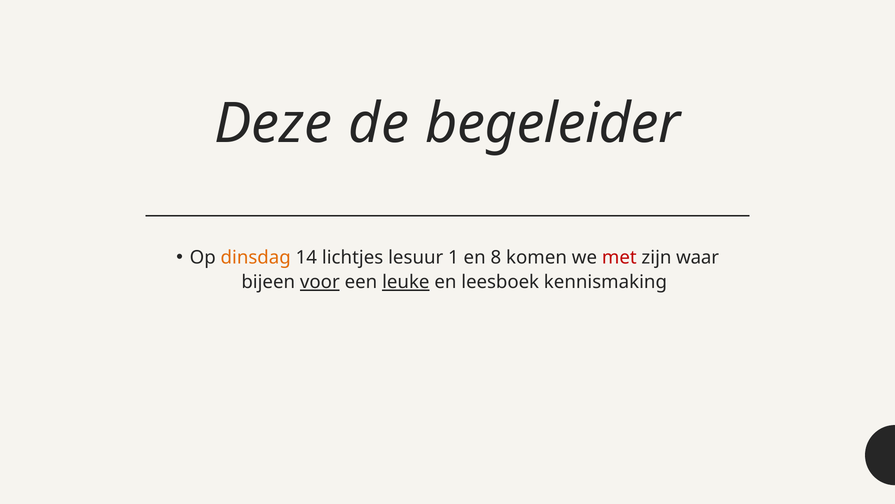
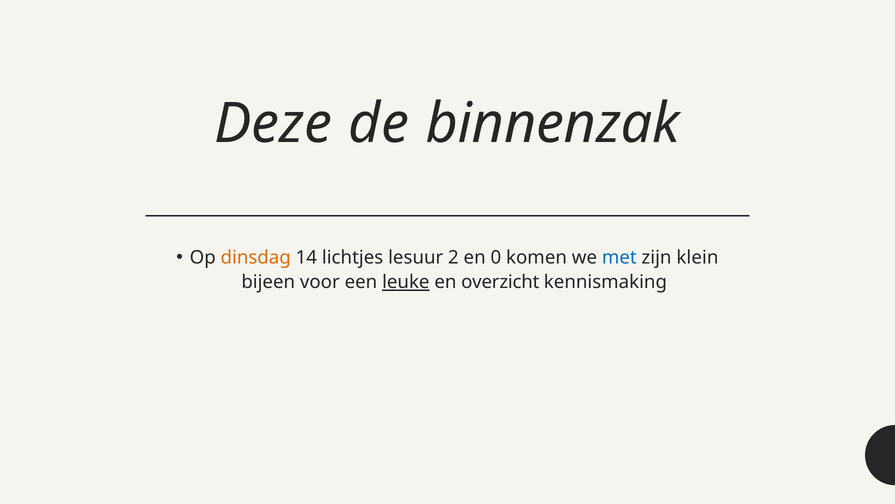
begeleider: begeleider -> binnenzak
1: 1 -> 2
8: 8 -> 0
met colour: red -> blue
waar: waar -> klein
voor underline: present -> none
leesboek: leesboek -> overzicht
